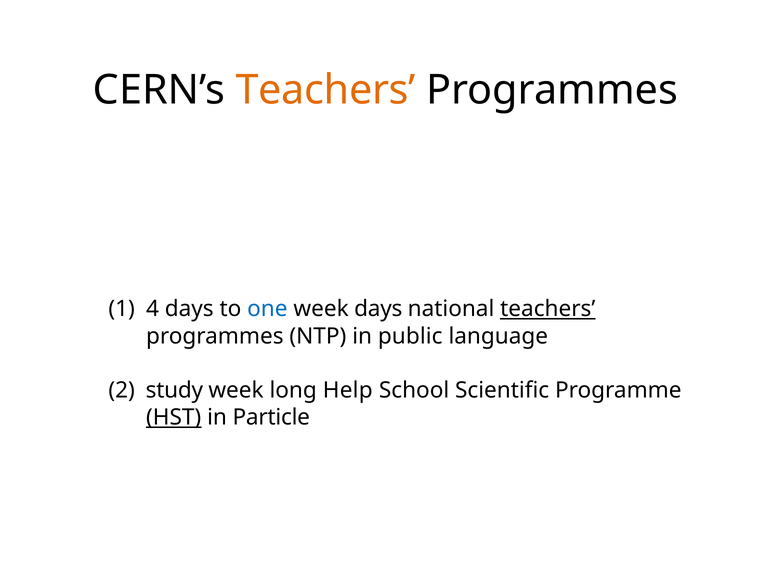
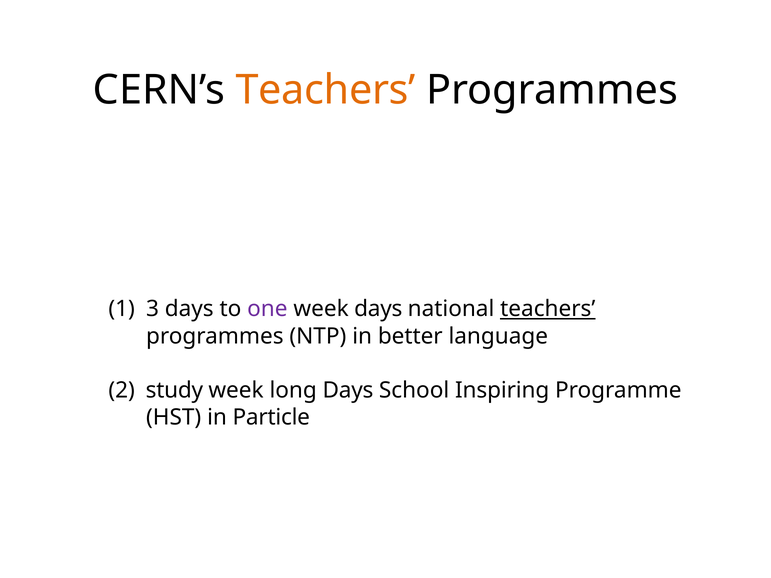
4: 4 -> 3
one colour: blue -> purple
public: public -> better
long Help: Help -> Days
Scientific: Scientific -> Inspiring
HST underline: present -> none
